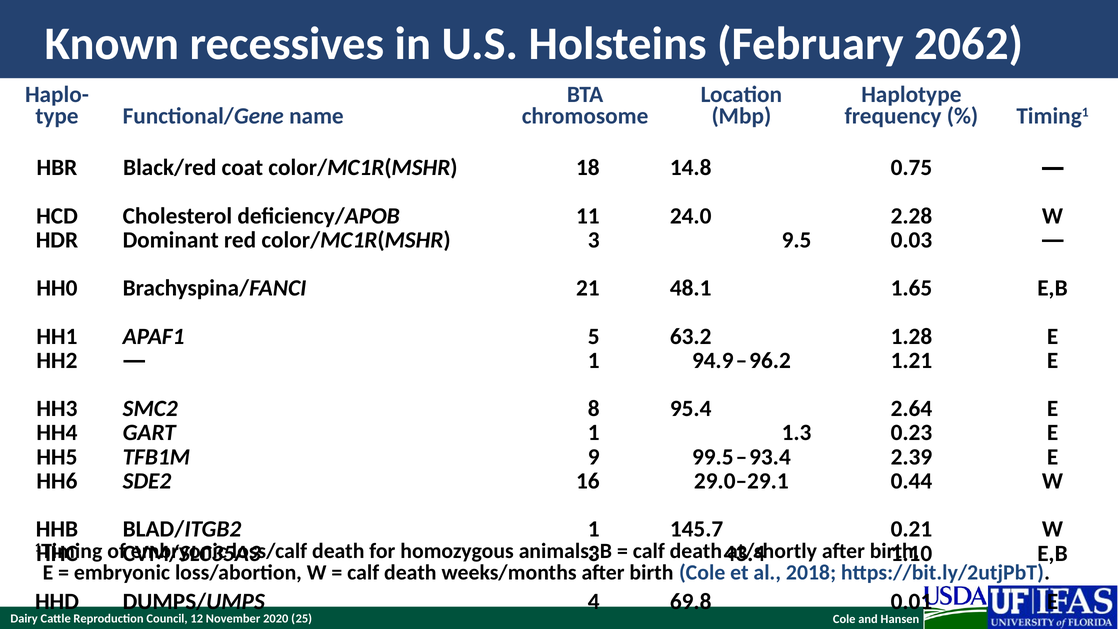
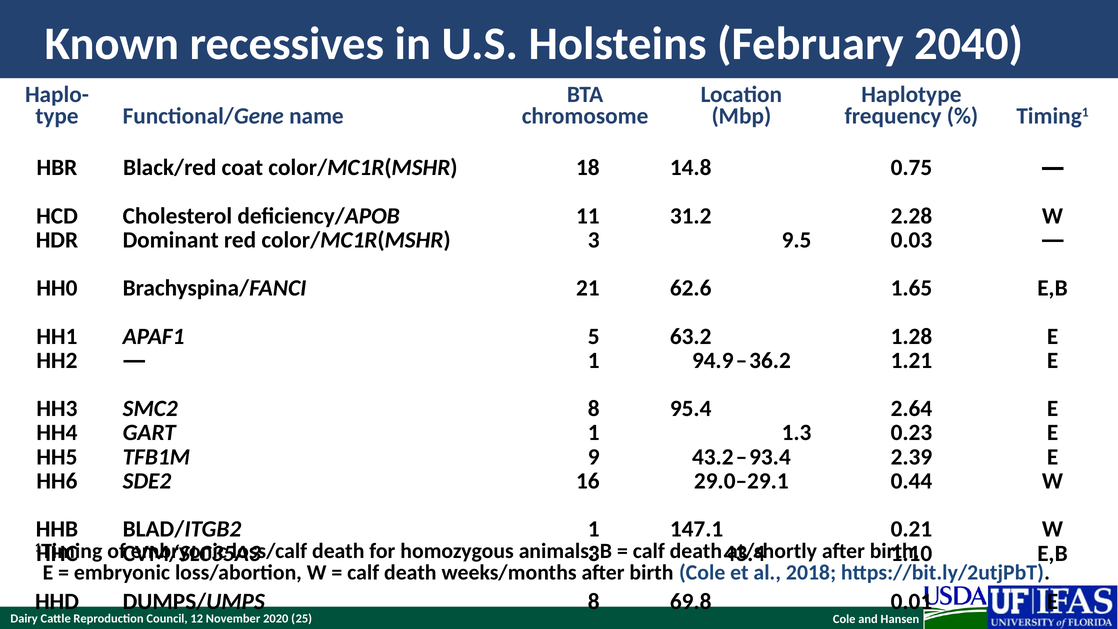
2062: 2062 -> 2040
24.0: 24.0 -> 31.2
48.1: 48.1 -> 62.6
96.2: 96.2 -> 36.2
99.5: 99.5 -> 43.2
145.7: 145.7 -> 147.1
DUMPS/UMPS 4: 4 -> 8
